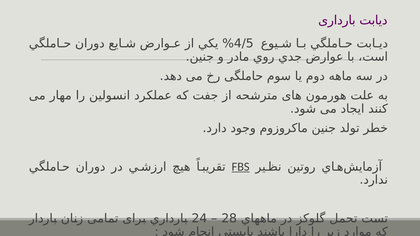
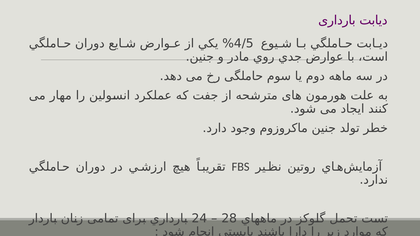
FBS at (241, 167) underline: present -> none
